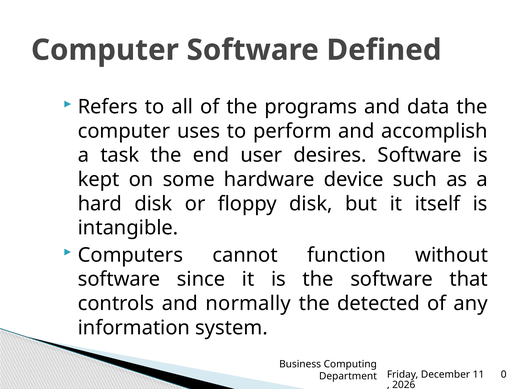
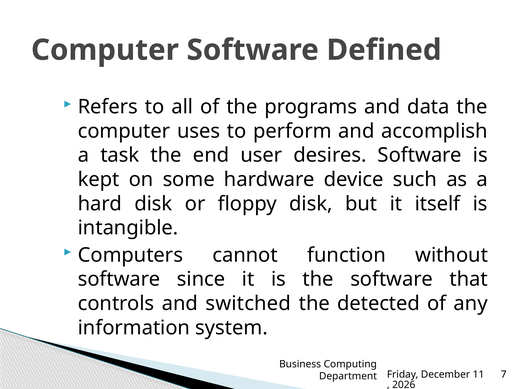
normally: normally -> switched
0: 0 -> 7
